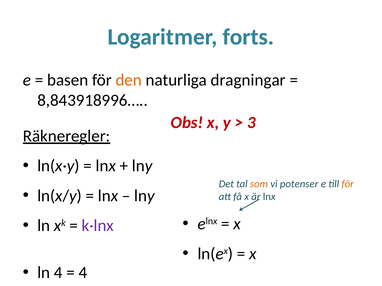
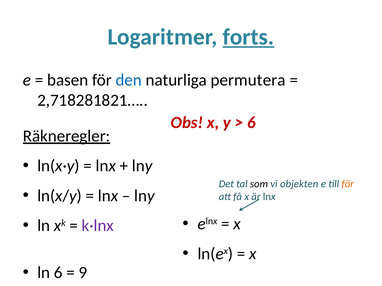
forts underline: none -> present
den colour: orange -> blue
dragningar: dragningar -> permutera
8,843918996…: 8,843918996… -> 2,718281821…
3 at (251, 123): 3 -> 6
som colour: orange -> black
potenser: potenser -> objekten
ln 4: 4 -> 6
4 at (83, 273): 4 -> 9
